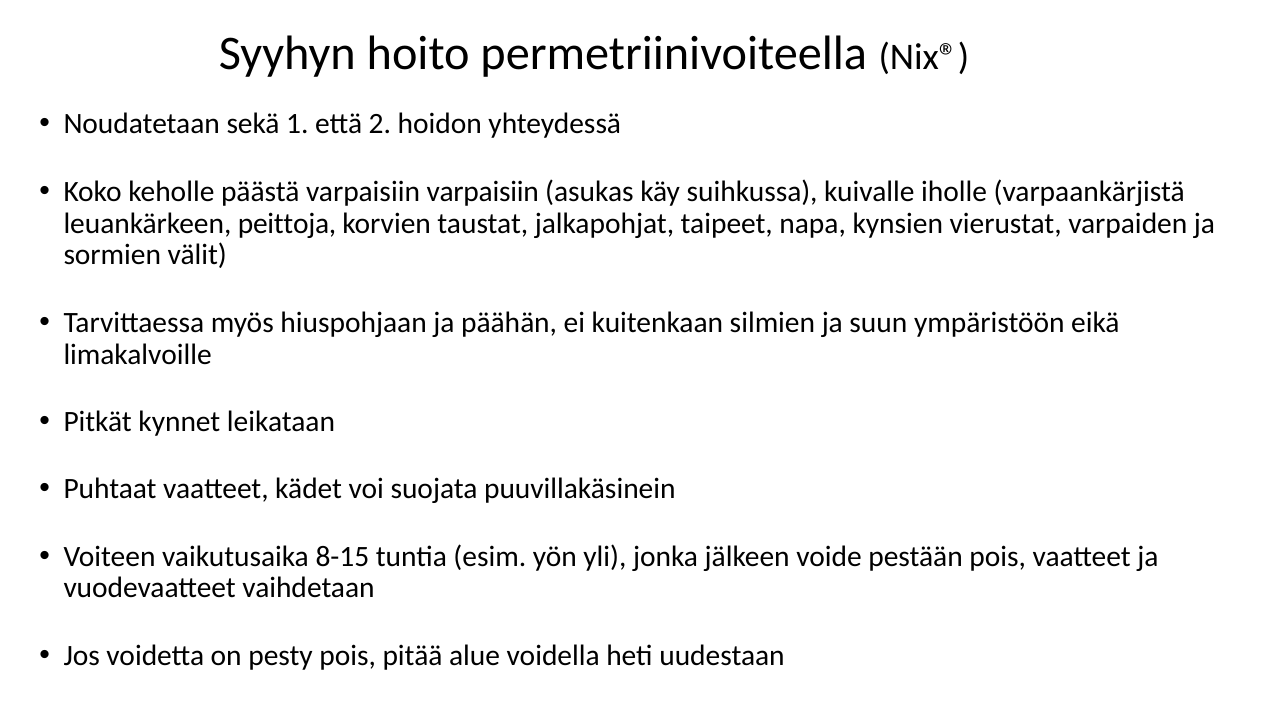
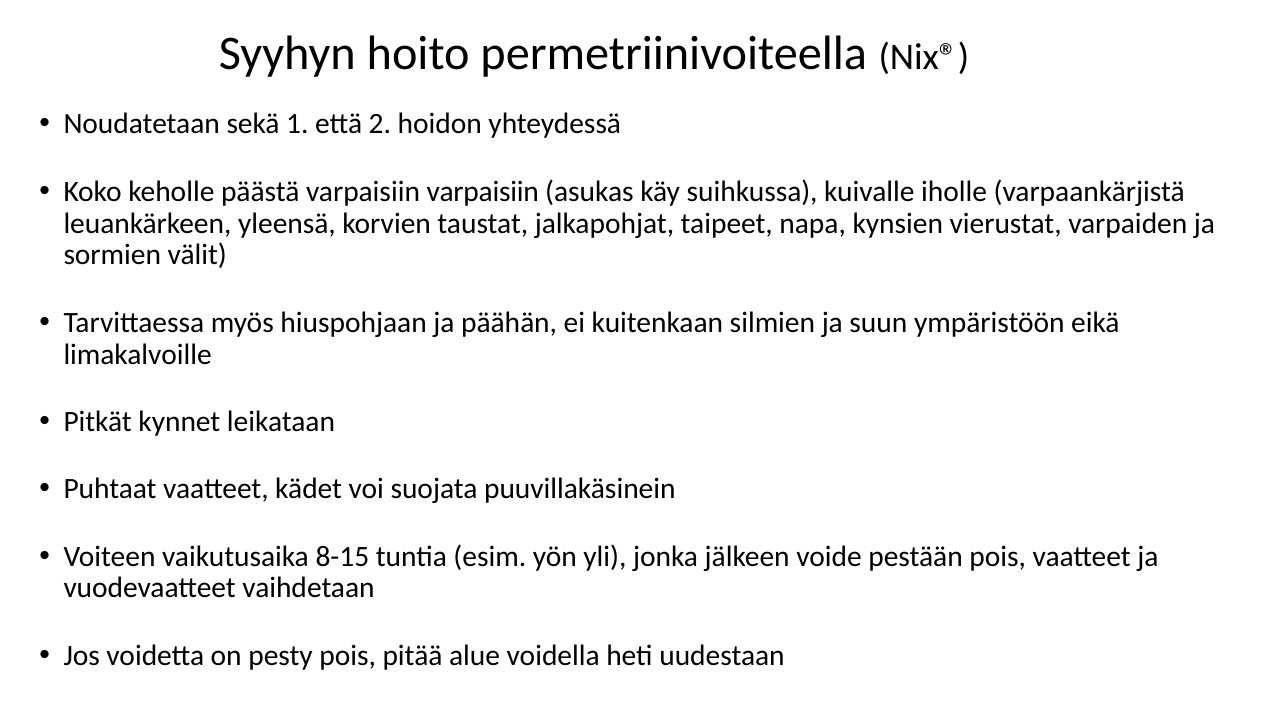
peittoja: peittoja -> yleensä
